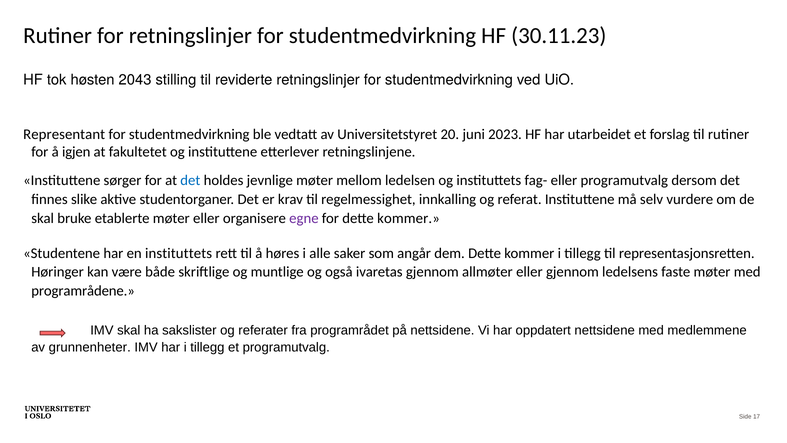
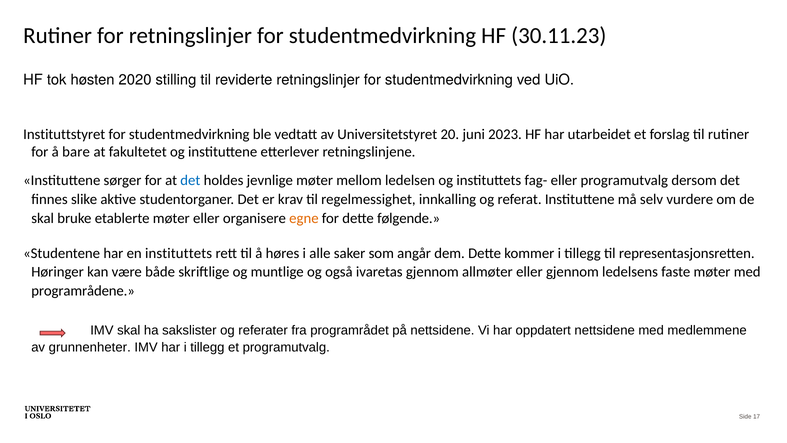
2043: 2043 -> 2020
Representant: Representant -> Instituttstyret
igjen: igjen -> bare
egne colour: purple -> orange
for dette kommer: kommer -> følgende
